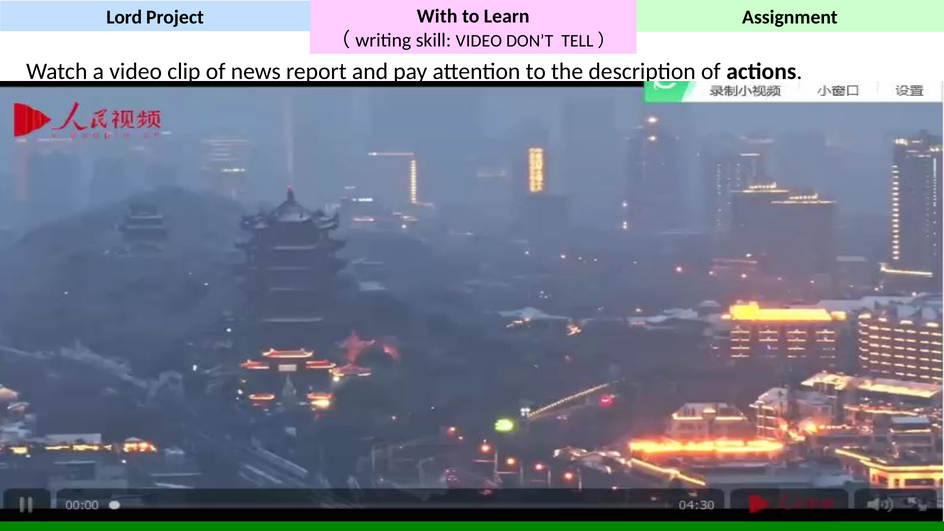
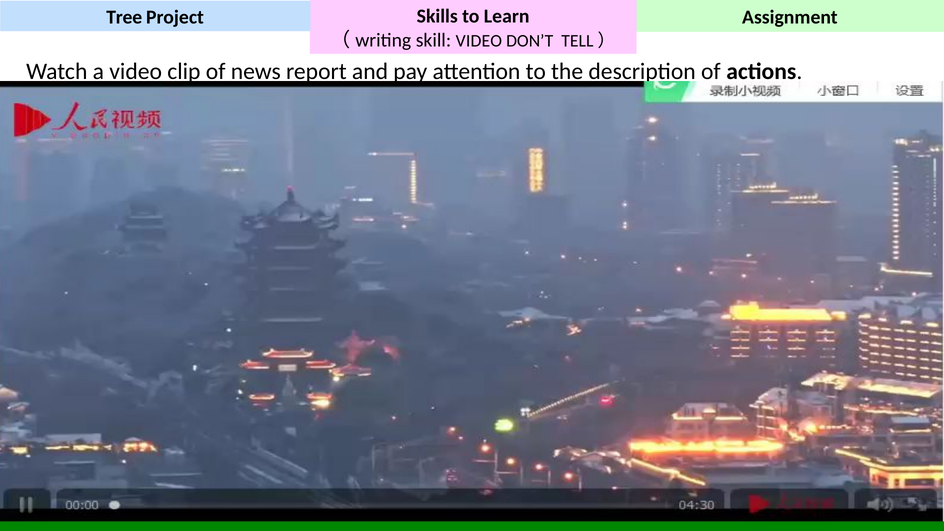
With: With -> Skills
Lord: Lord -> Tree
